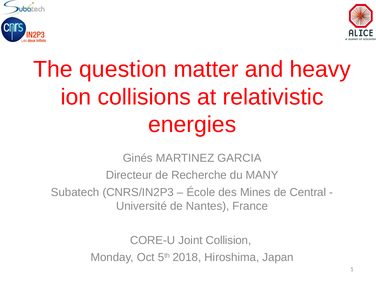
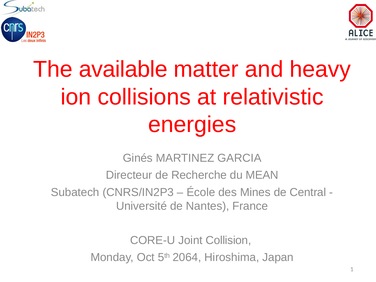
question: question -> available
MANY: MANY -> MEAN
2018: 2018 -> 2064
